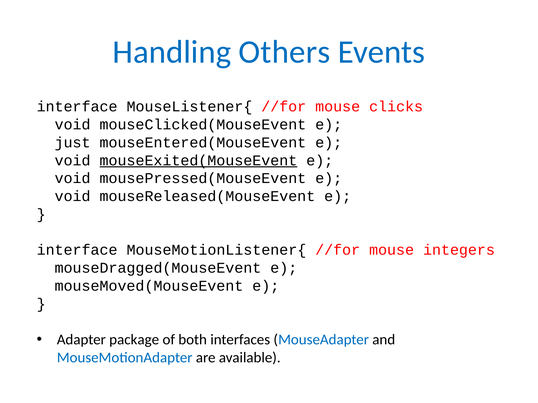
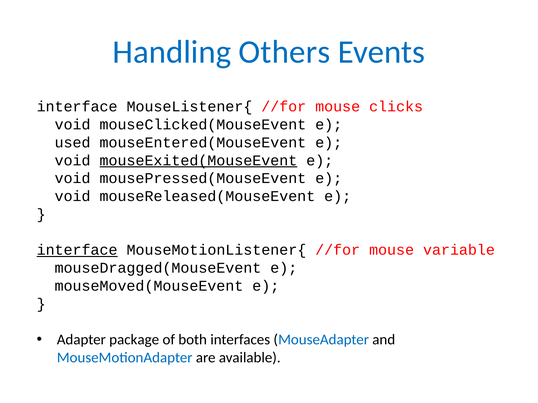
just: just -> used
interface at (77, 250) underline: none -> present
integers: integers -> variable
